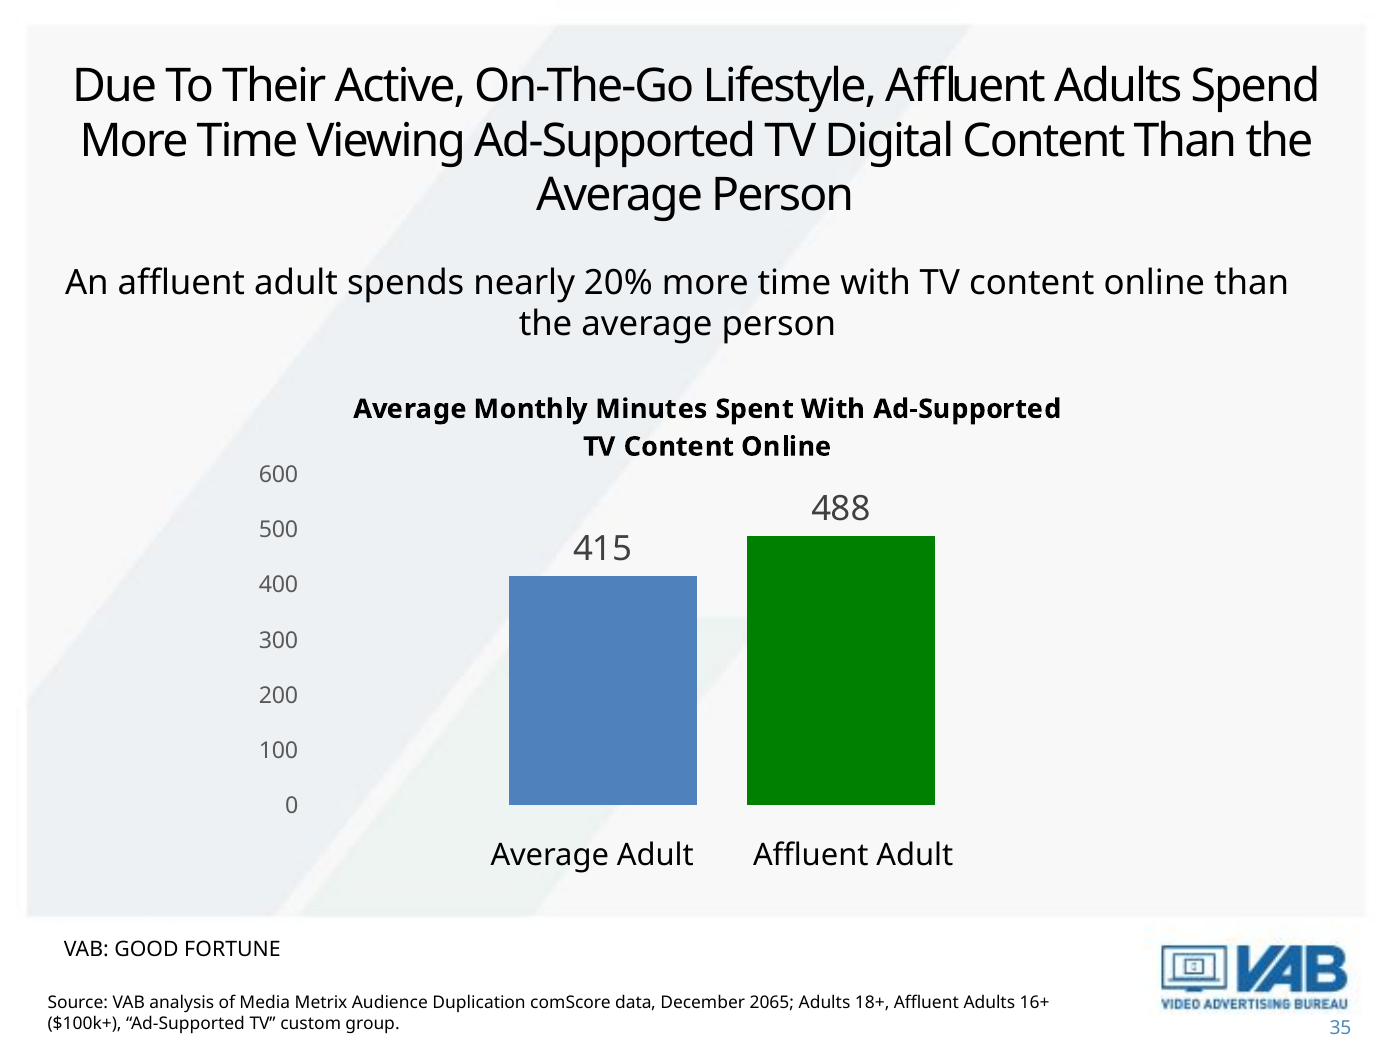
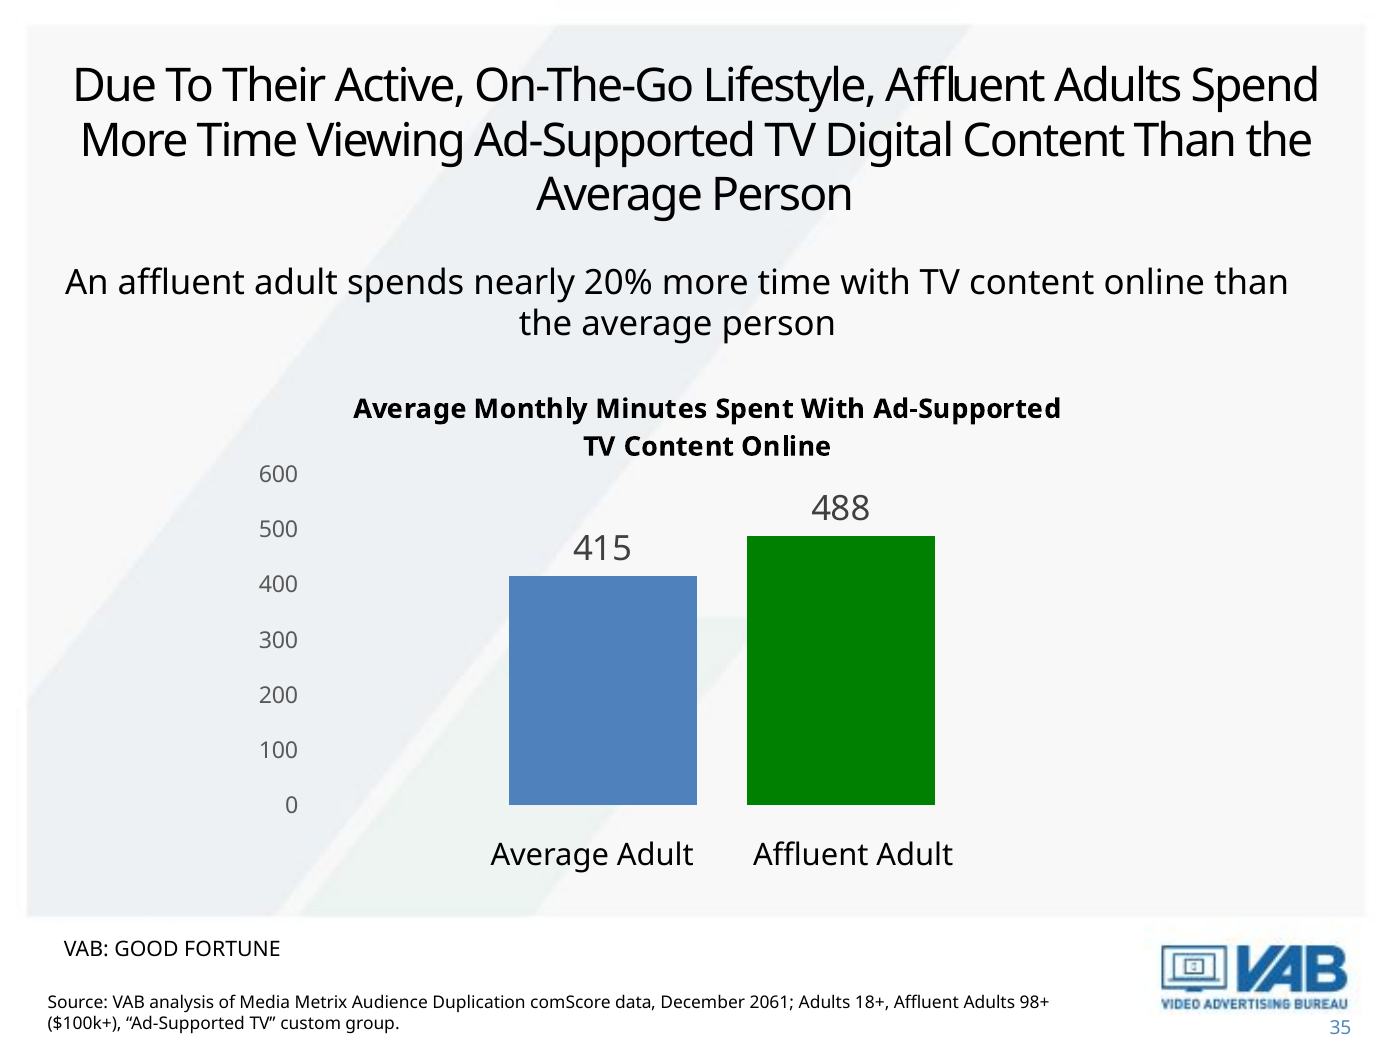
2065: 2065 -> 2061
16+: 16+ -> 98+
